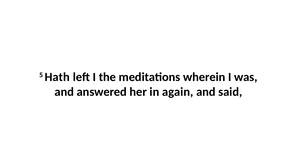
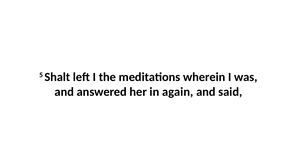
Hath: Hath -> Shalt
